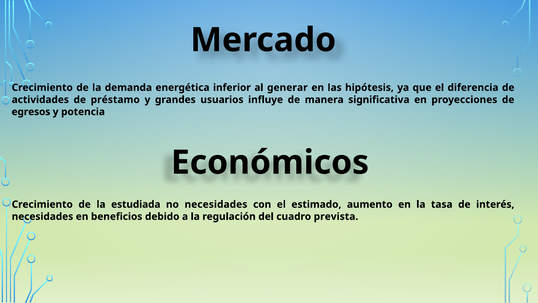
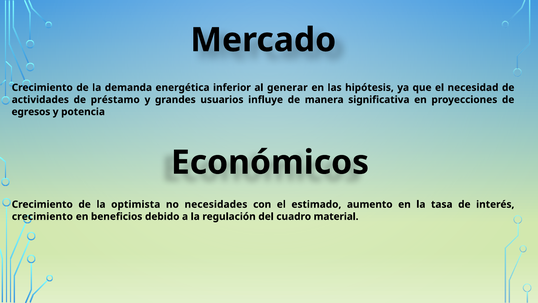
diferencia: diferencia -> necesidad
estudiada: estudiada -> optimista
necesidades at (42, 216): necesidades -> crecimiento
prevista: prevista -> material
